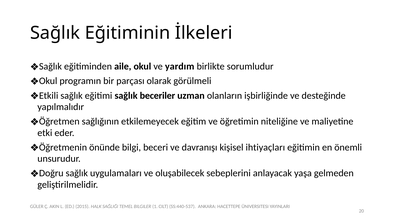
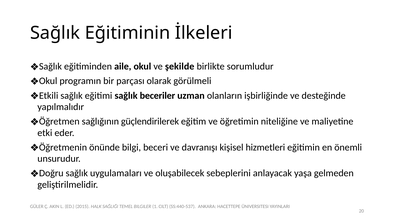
yardım: yardım -> şekilde
etkilemeyecek: etkilemeyecek -> güçlendirilerek
ihtiyaçları: ihtiyaçları -> hizmetleri
